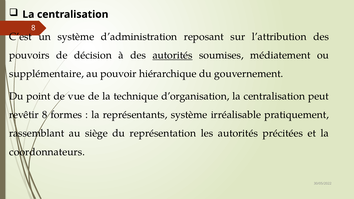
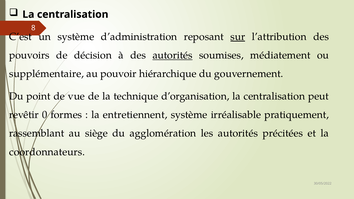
sur underline: none -> present
revêtir 8: 8 -> 0
représentants: représentants -> entretiennent
représentation: représentation -> agglomération
